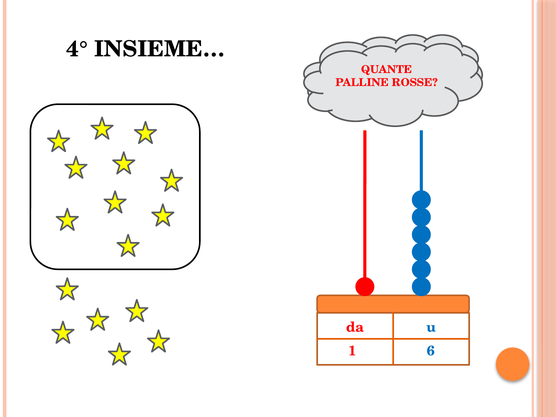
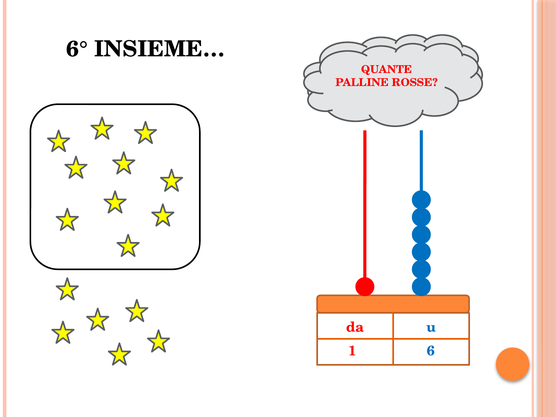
4°: 4° -> 6°
